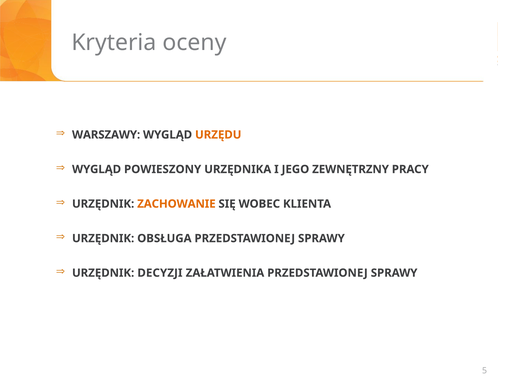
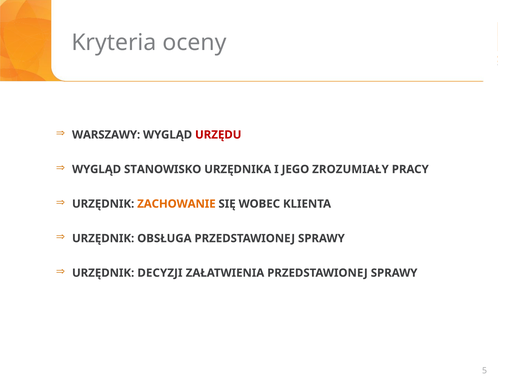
URZĘDU colour: orange -> red
POWIESZONY: POWIESZONY -> STANOWISKO
ZEWNĘTRZNY: ZEWNĘTRZNY -> ZROZUMIAŁY
